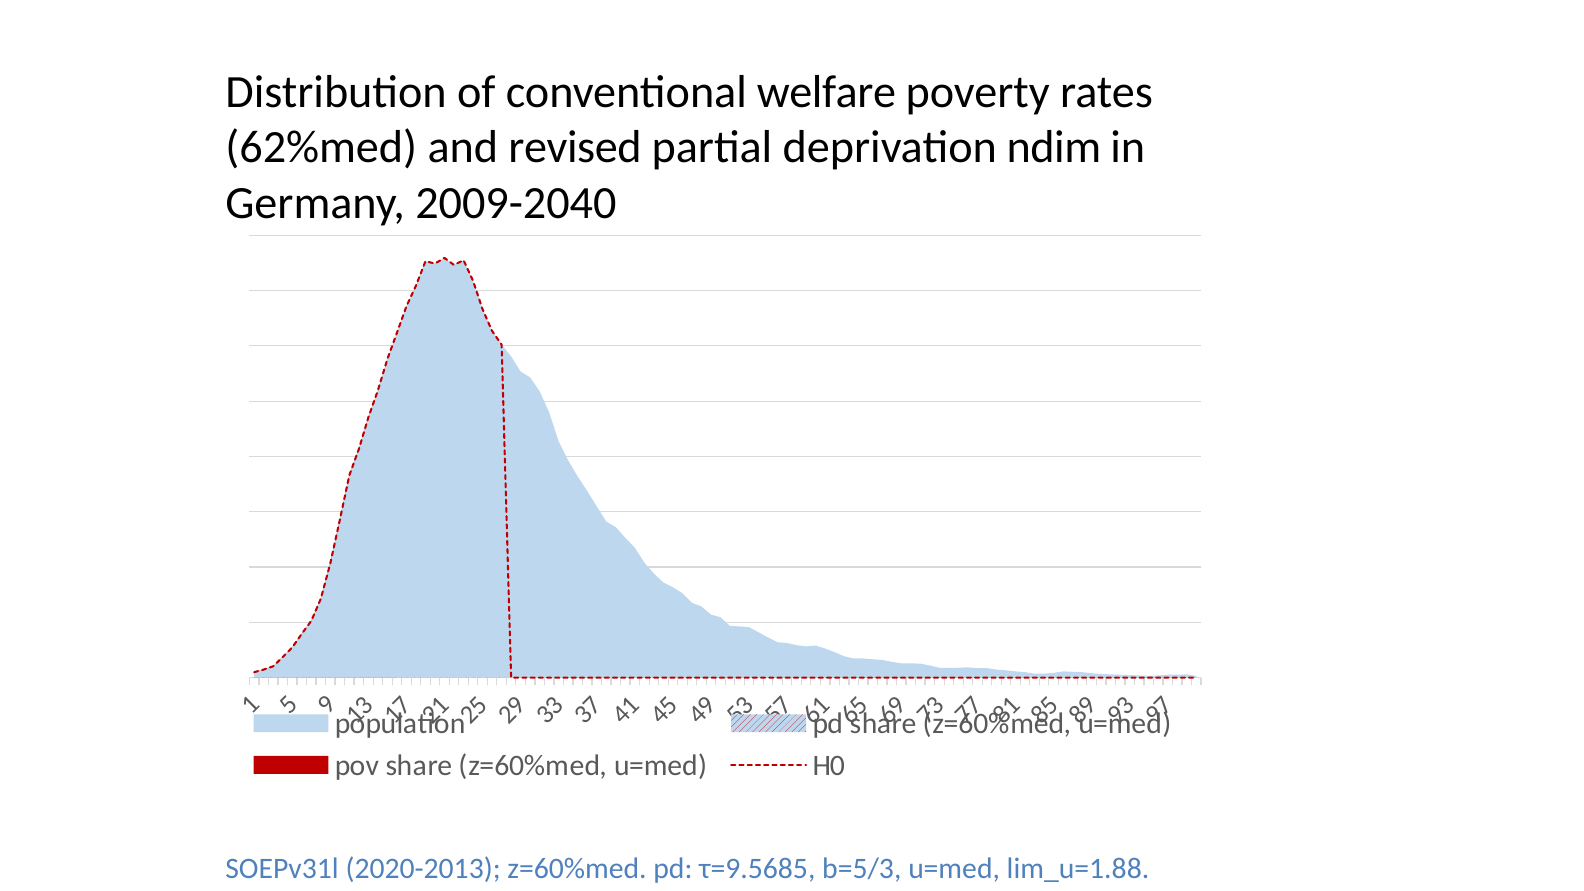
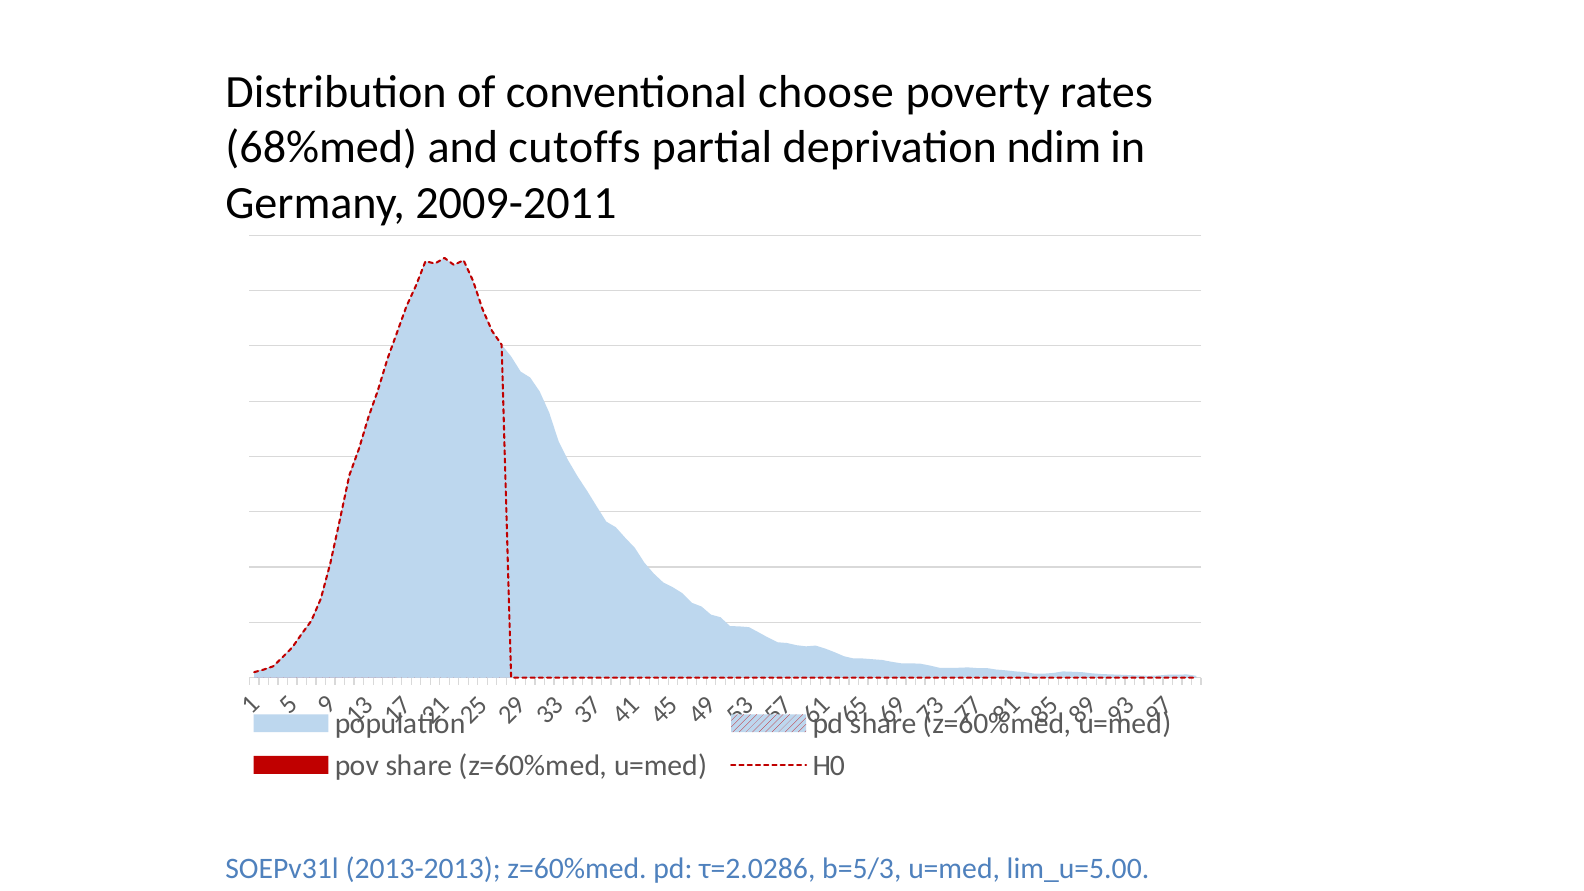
welfare: welfare -> choose
62%med: 62%med -> 68%med
revised: revised -> cutoffs
2009-2040: 2009-2040 -> 2009-2011
2020-2013: 2020-2013 -> 2013-2013
τ=9.5685: τ=9.5685 -> τ=2.0286
lim_u=1.88: lim_u=1.88 -> lim_u=5.00
